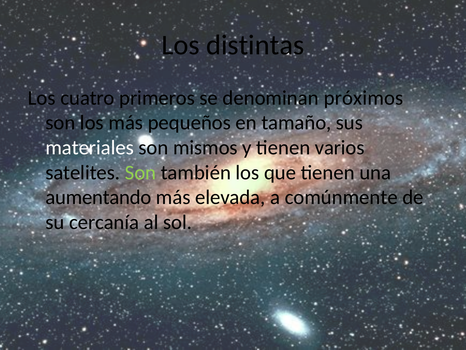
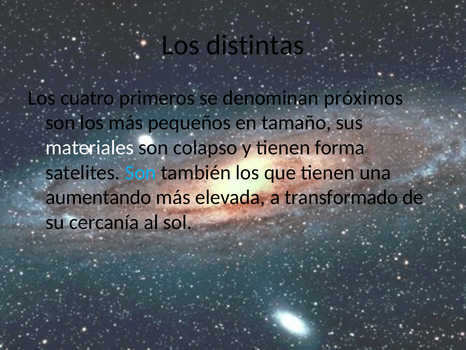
mismos: mismos -> colapso
varios: varios -> forma
Son at (141, 172) colour: light green -> light blue
comúnmente: comúnmente -> transformado
